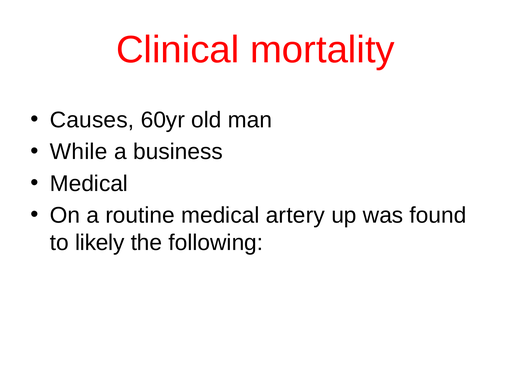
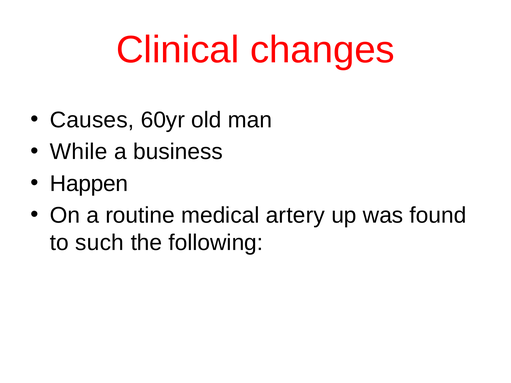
mortality: mortality -> changes
Medical at (89, 184): Medical -> Happen
likely: likely -> such
